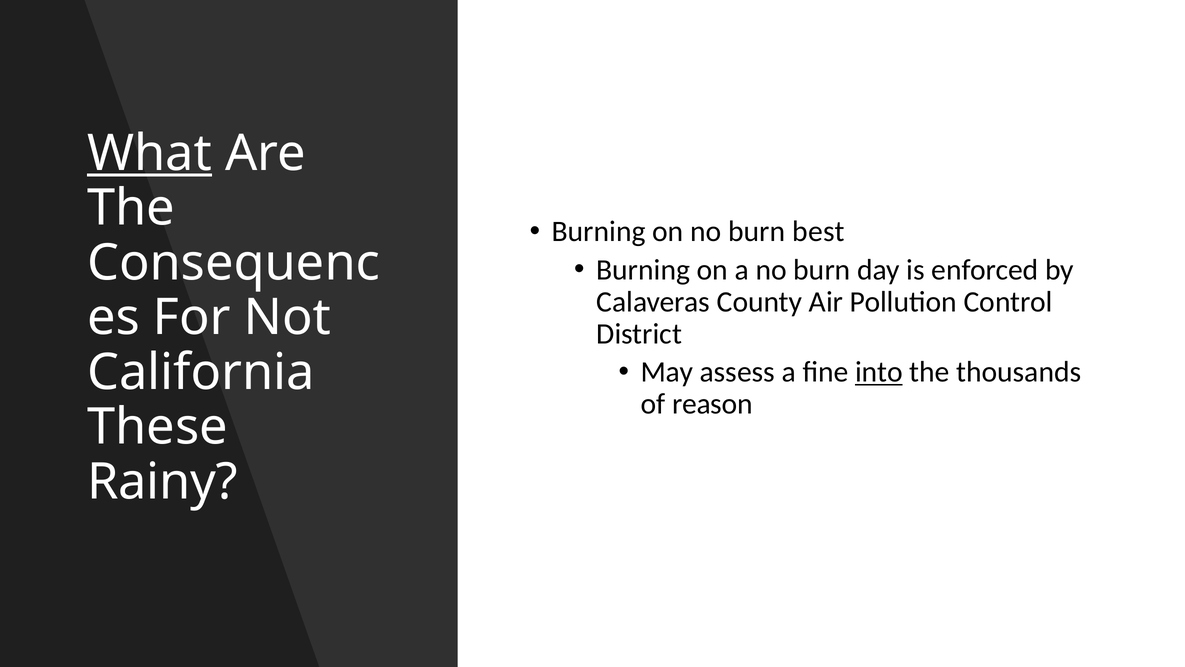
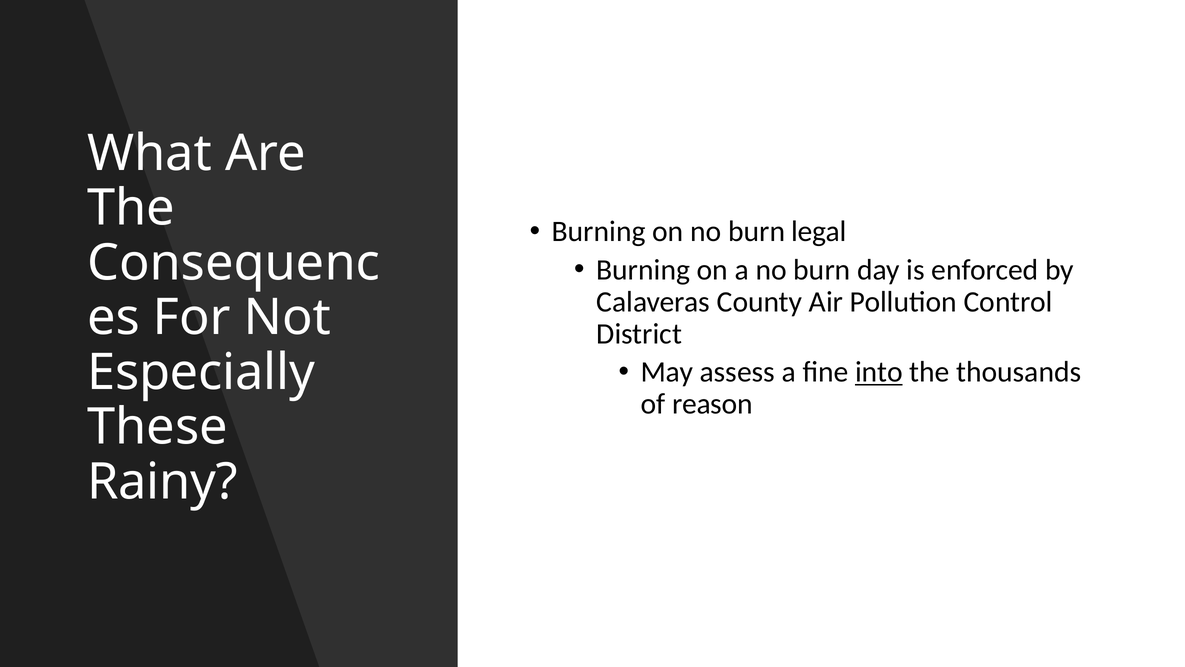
What underline: present -> none
best: best -> legal
California: California -> Especially
